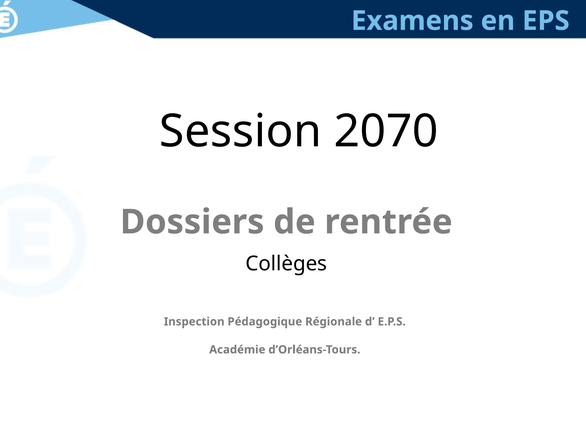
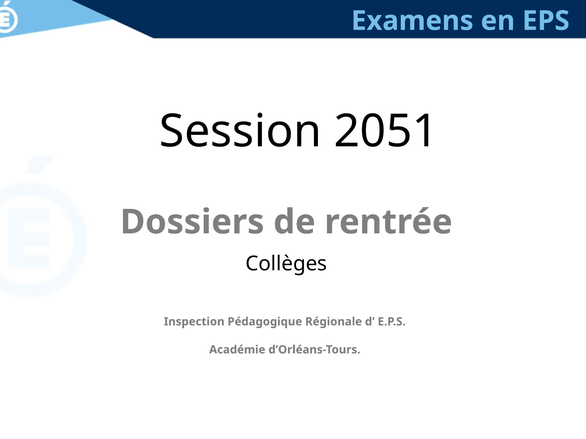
2070: 2070 -> 2051
